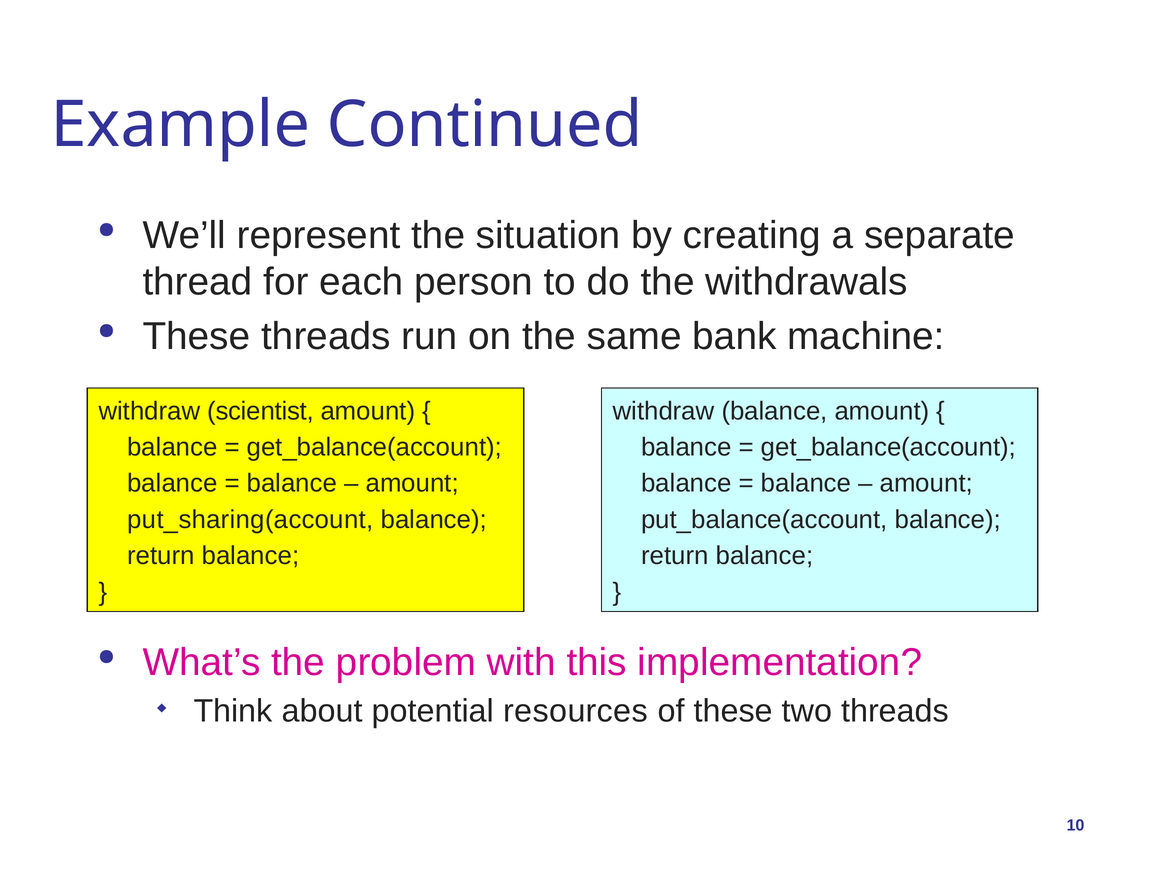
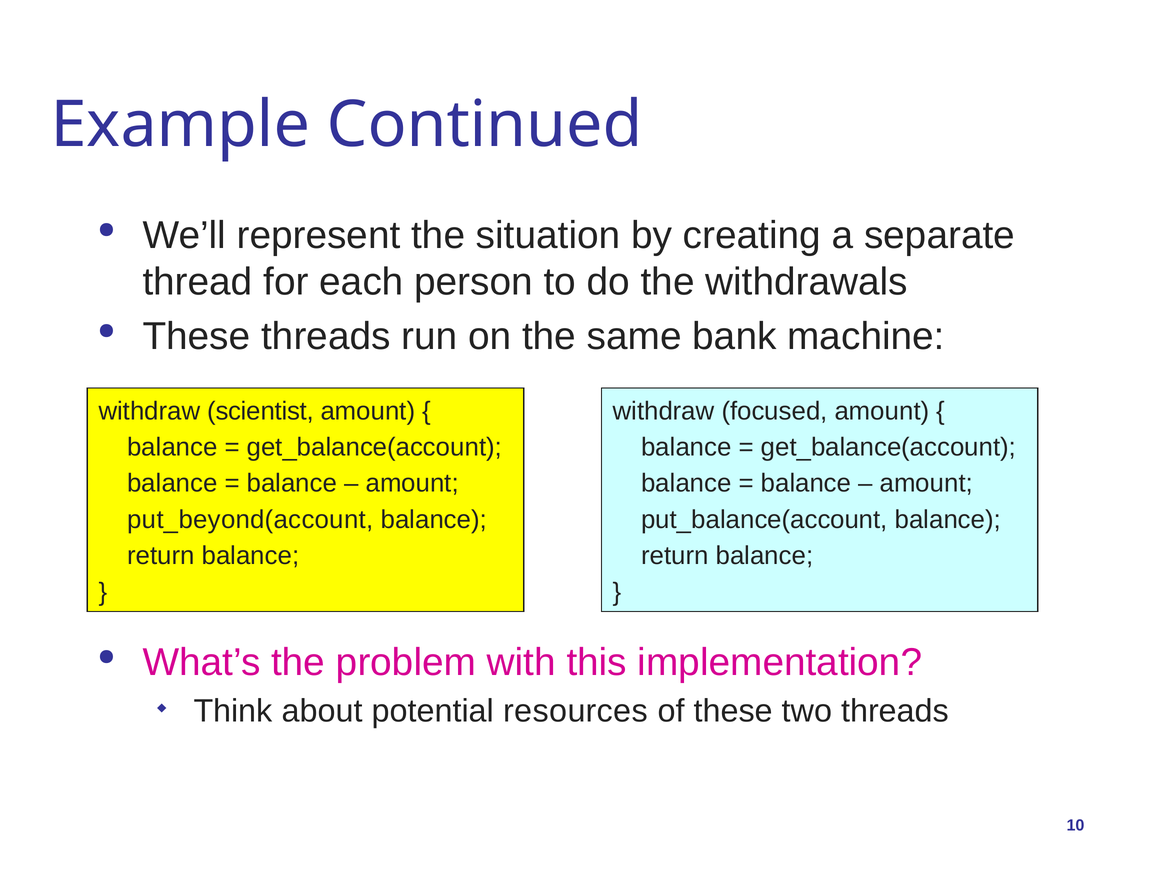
withdraw balance: balance -> focused
put_sharing(account: put_sharing(account -> put_beyond(account
